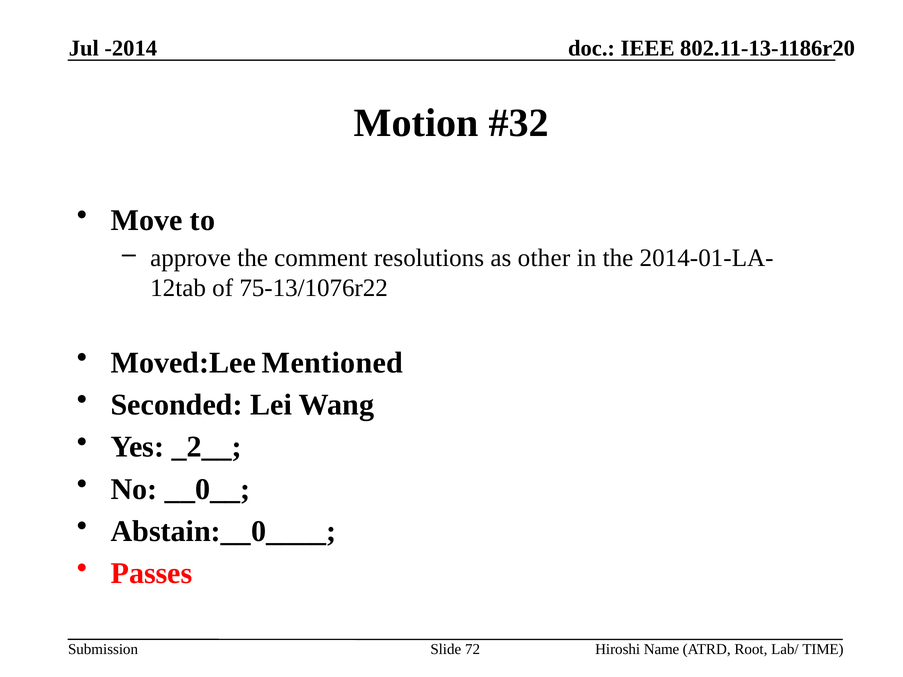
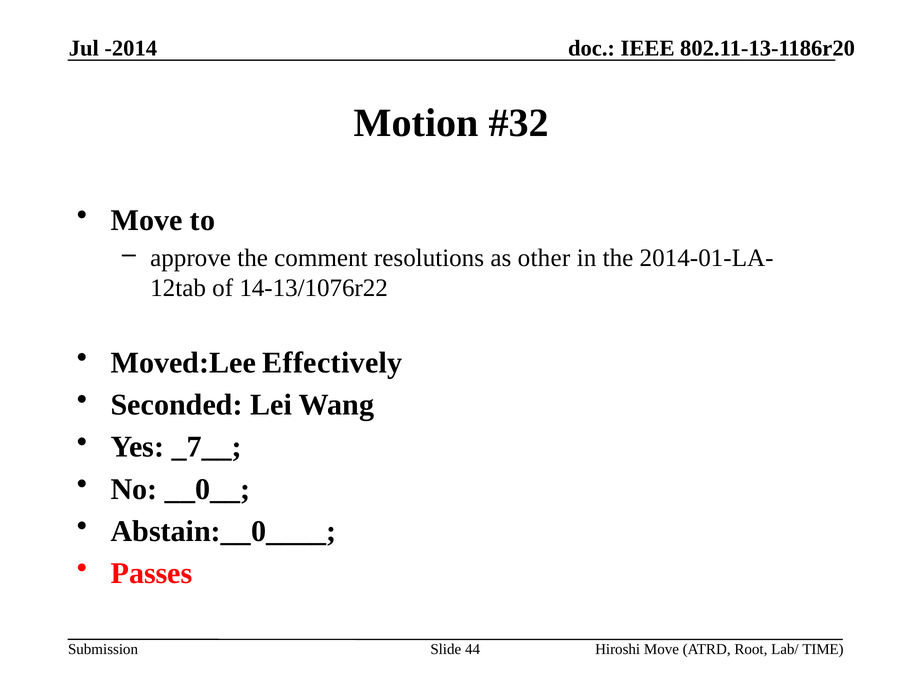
75-13/1076r22: 75-13/1076r22 -> 14-13/1076r22
Mentioned: Mentioned -> Effectively
_2__: _2__ -> _7__
72: 72 -> 44
Hiroshi Name: Name -> Move
